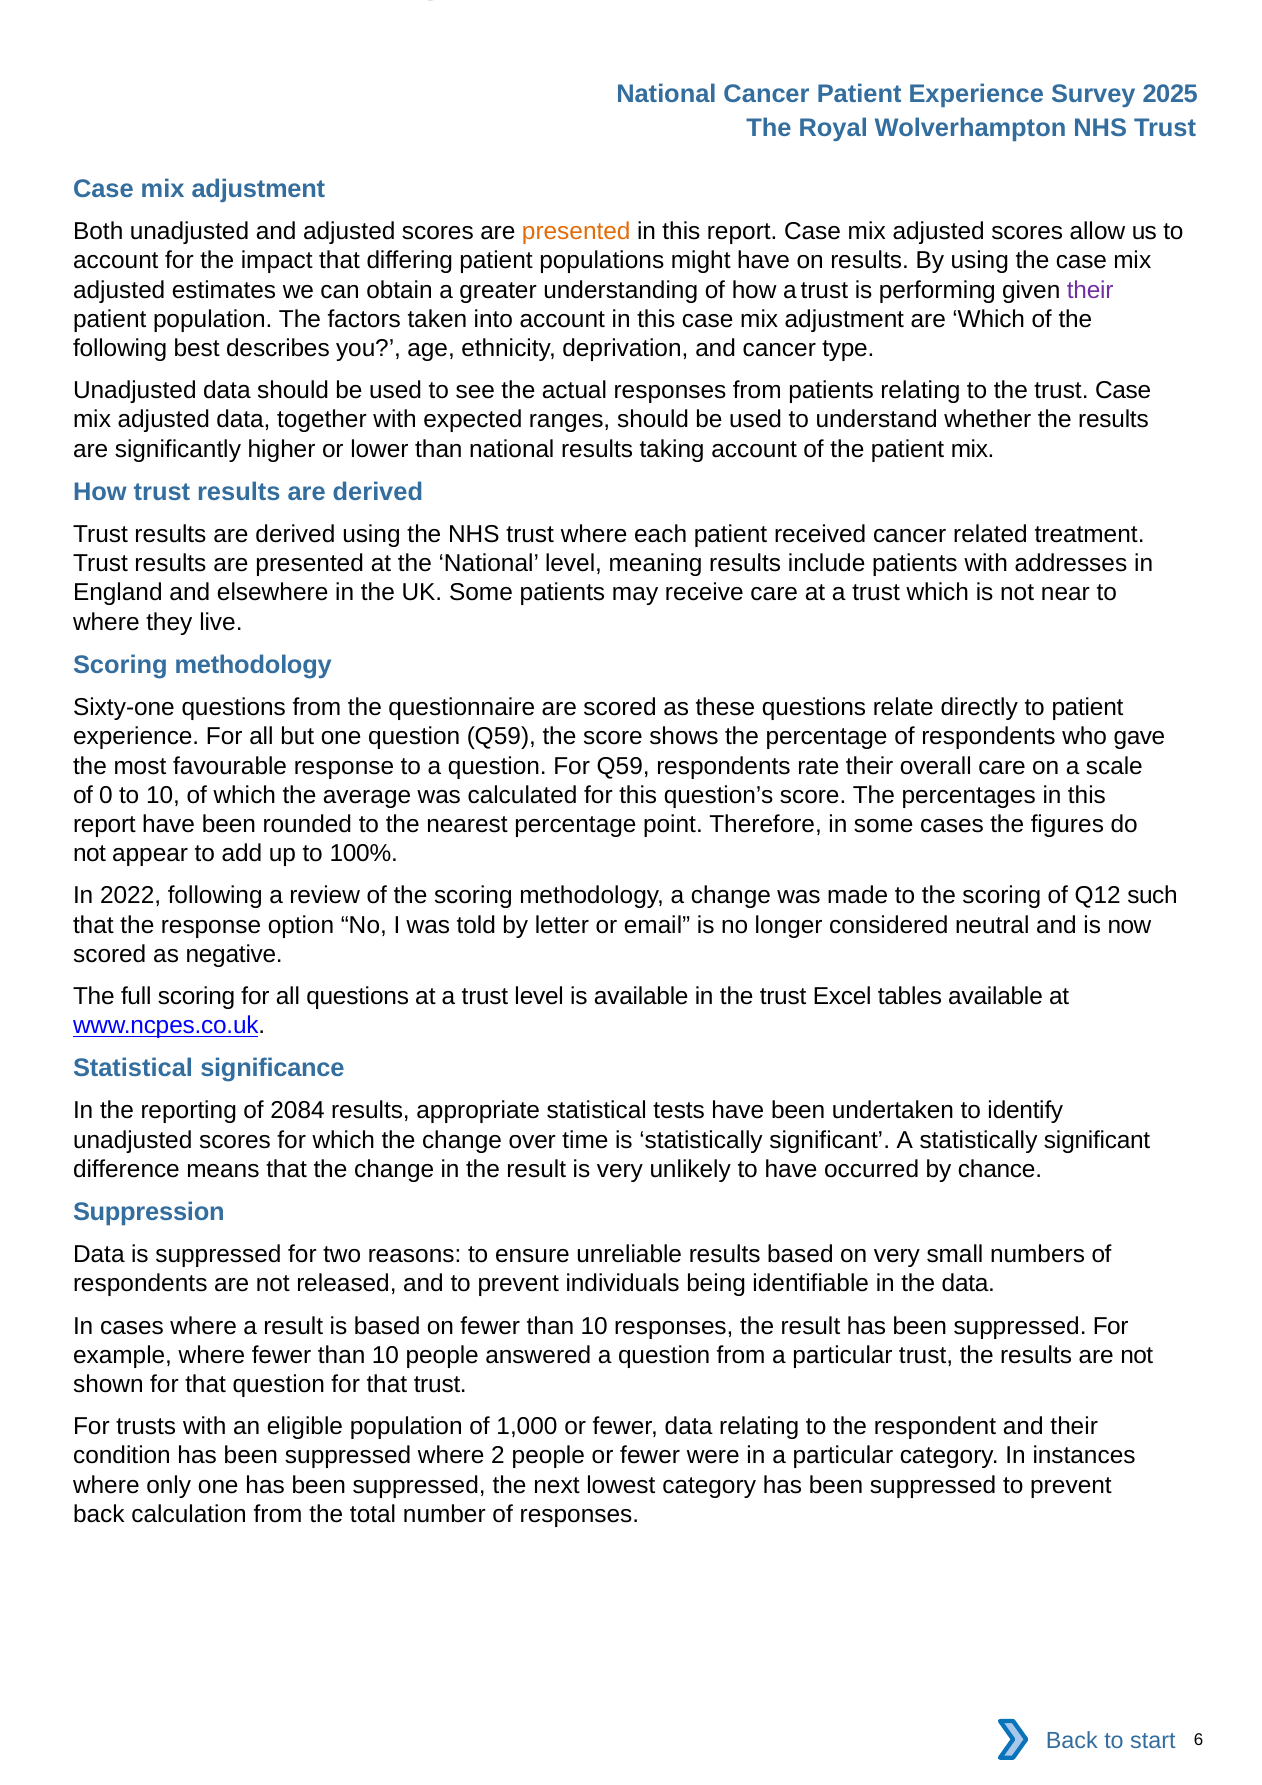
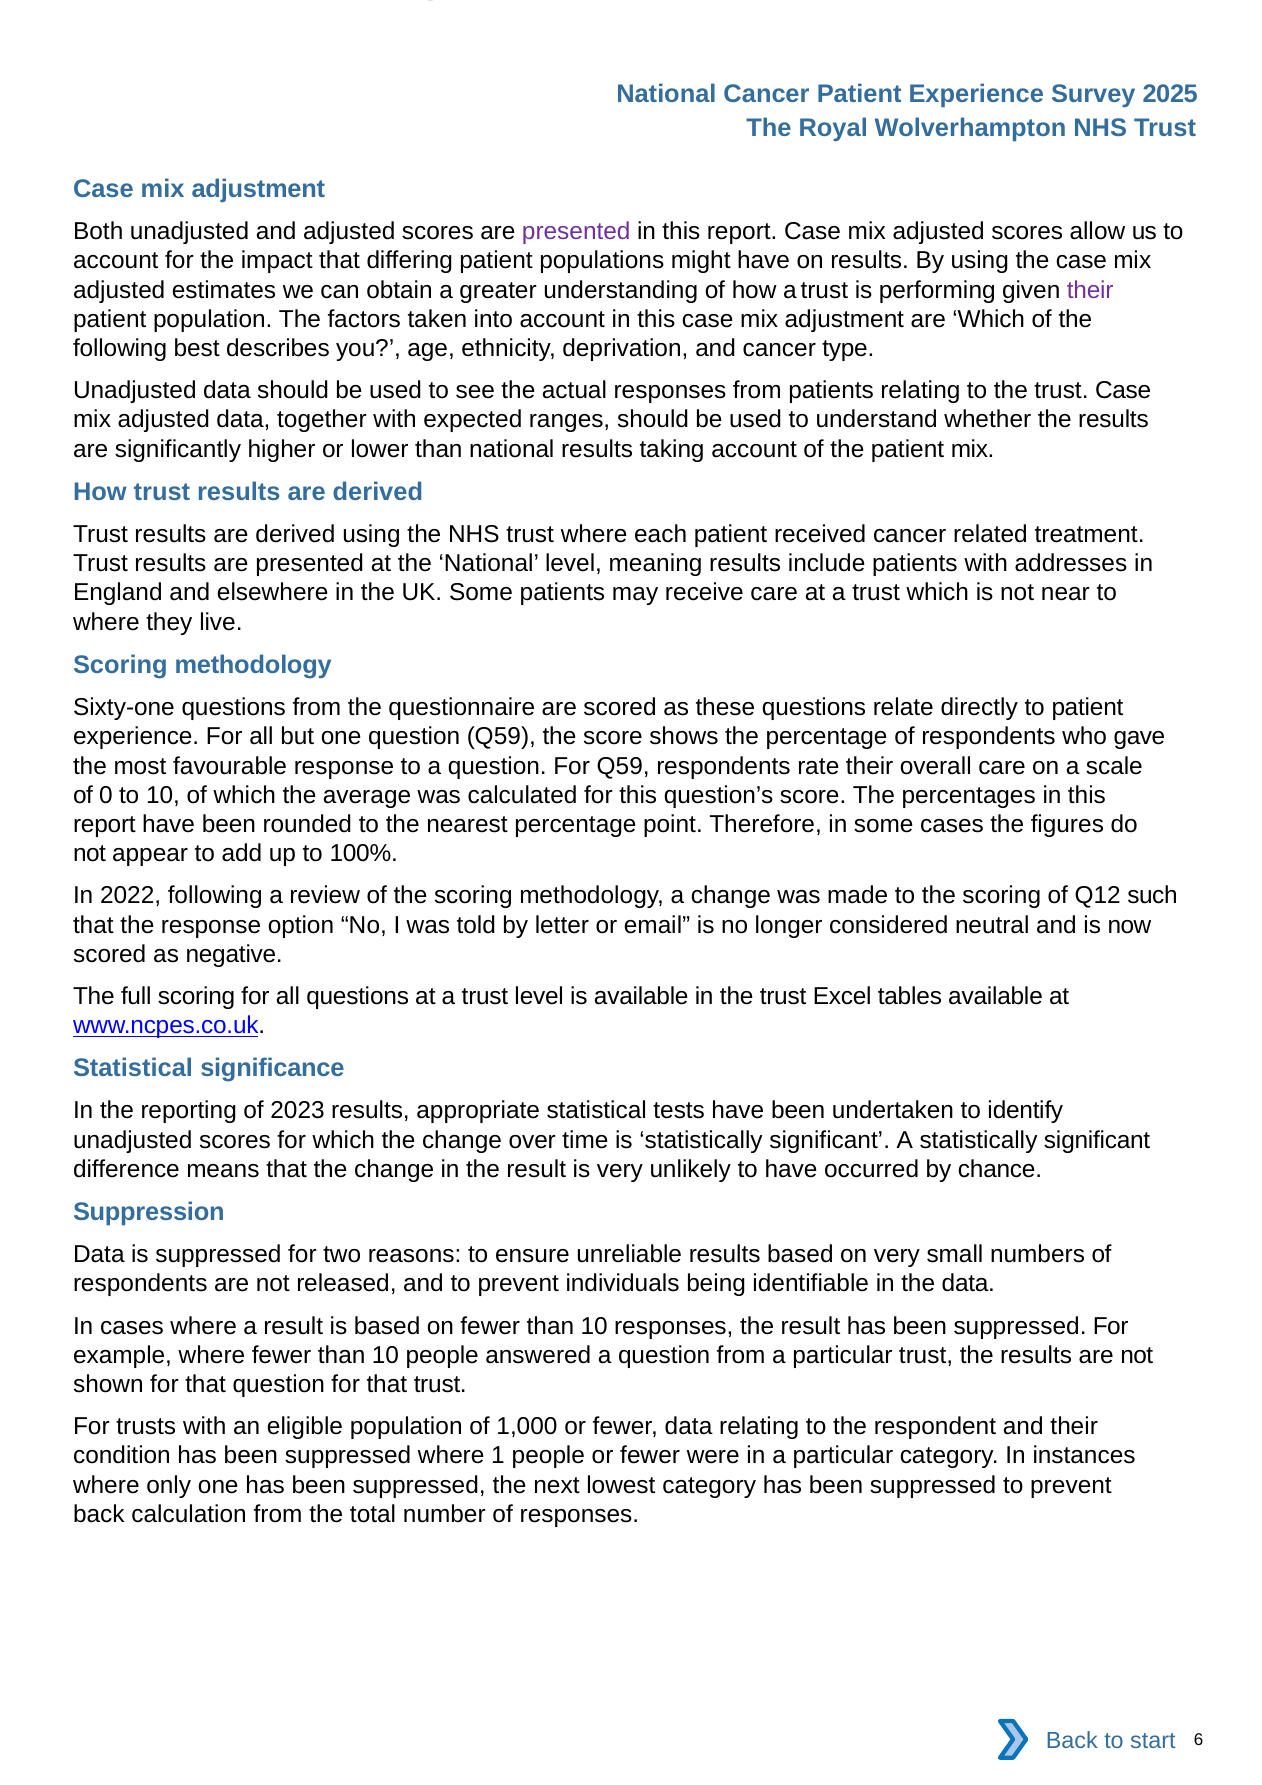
presented at (576, 232) colour: orange -> purple
2084: 2084 -> 2023
where 2: 2 -> 1
